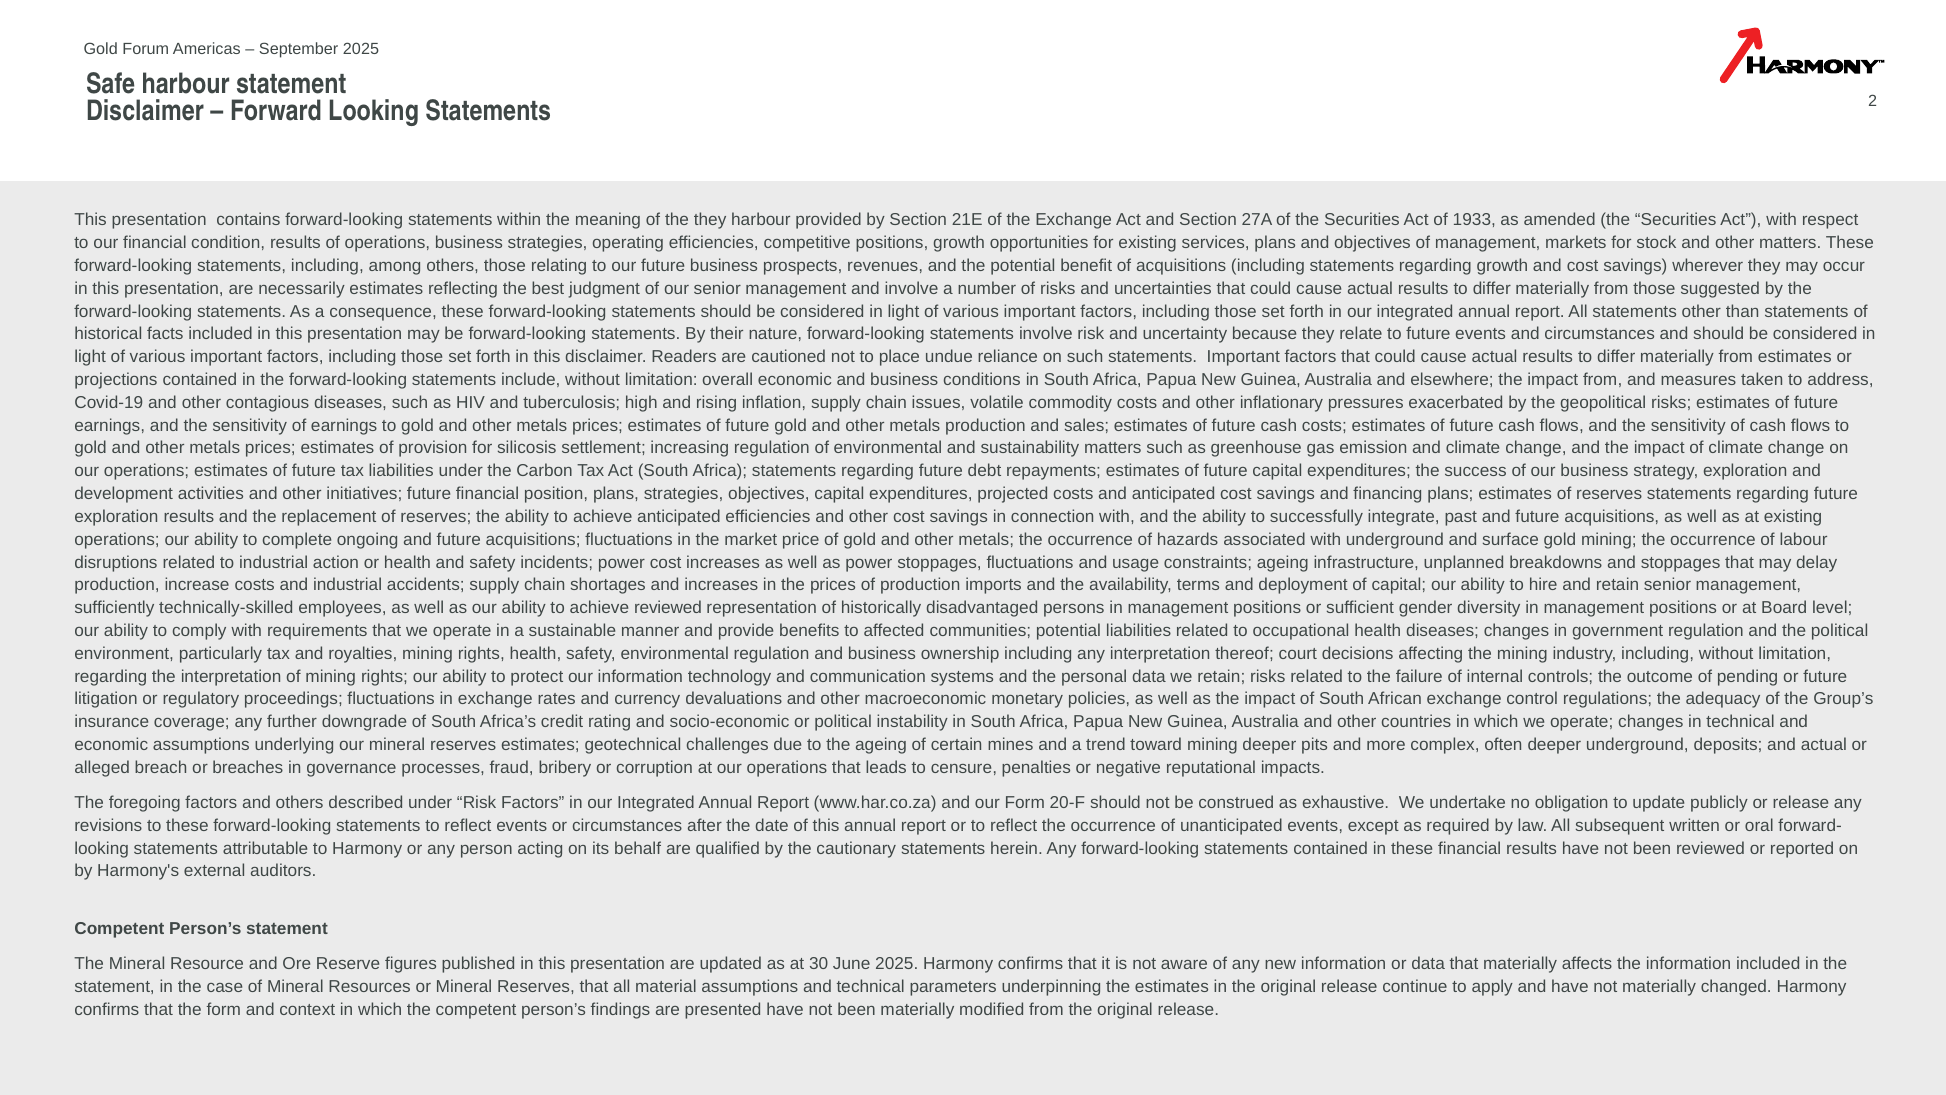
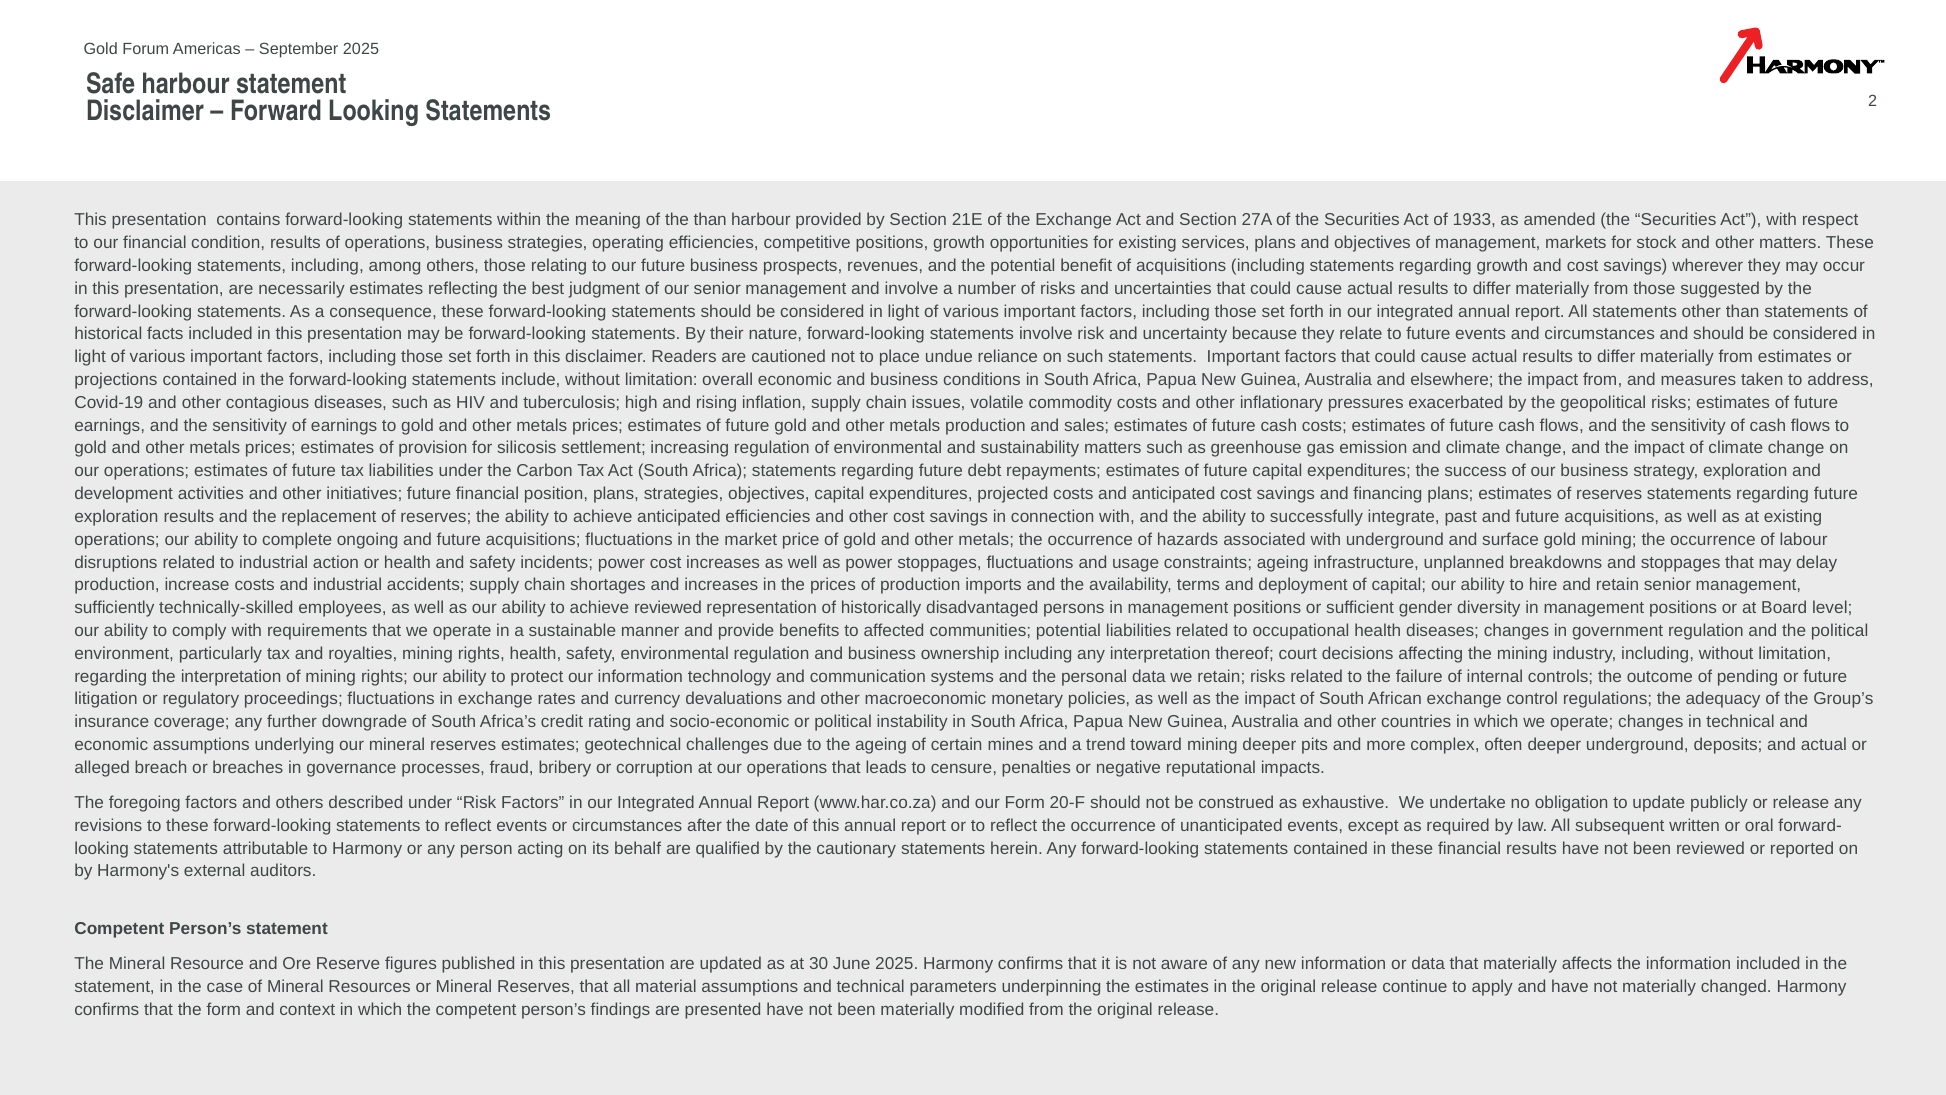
the they: they -> than
